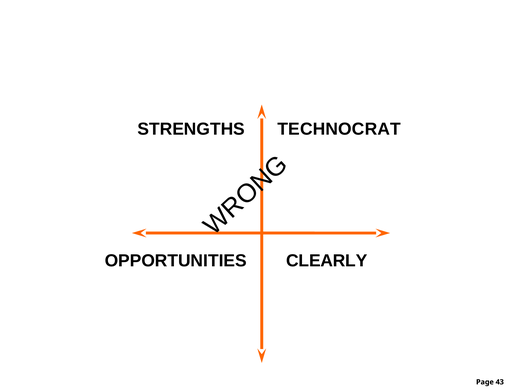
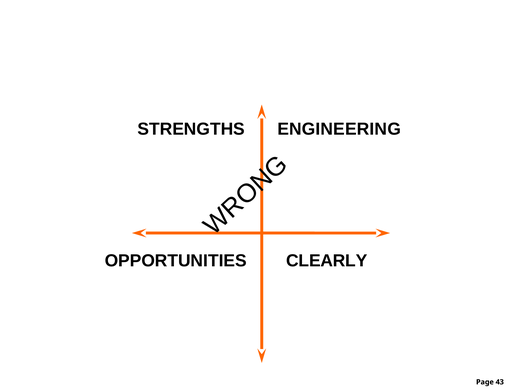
TECHNOCRAT: TECHNOCRAT -> ENGINEERING
